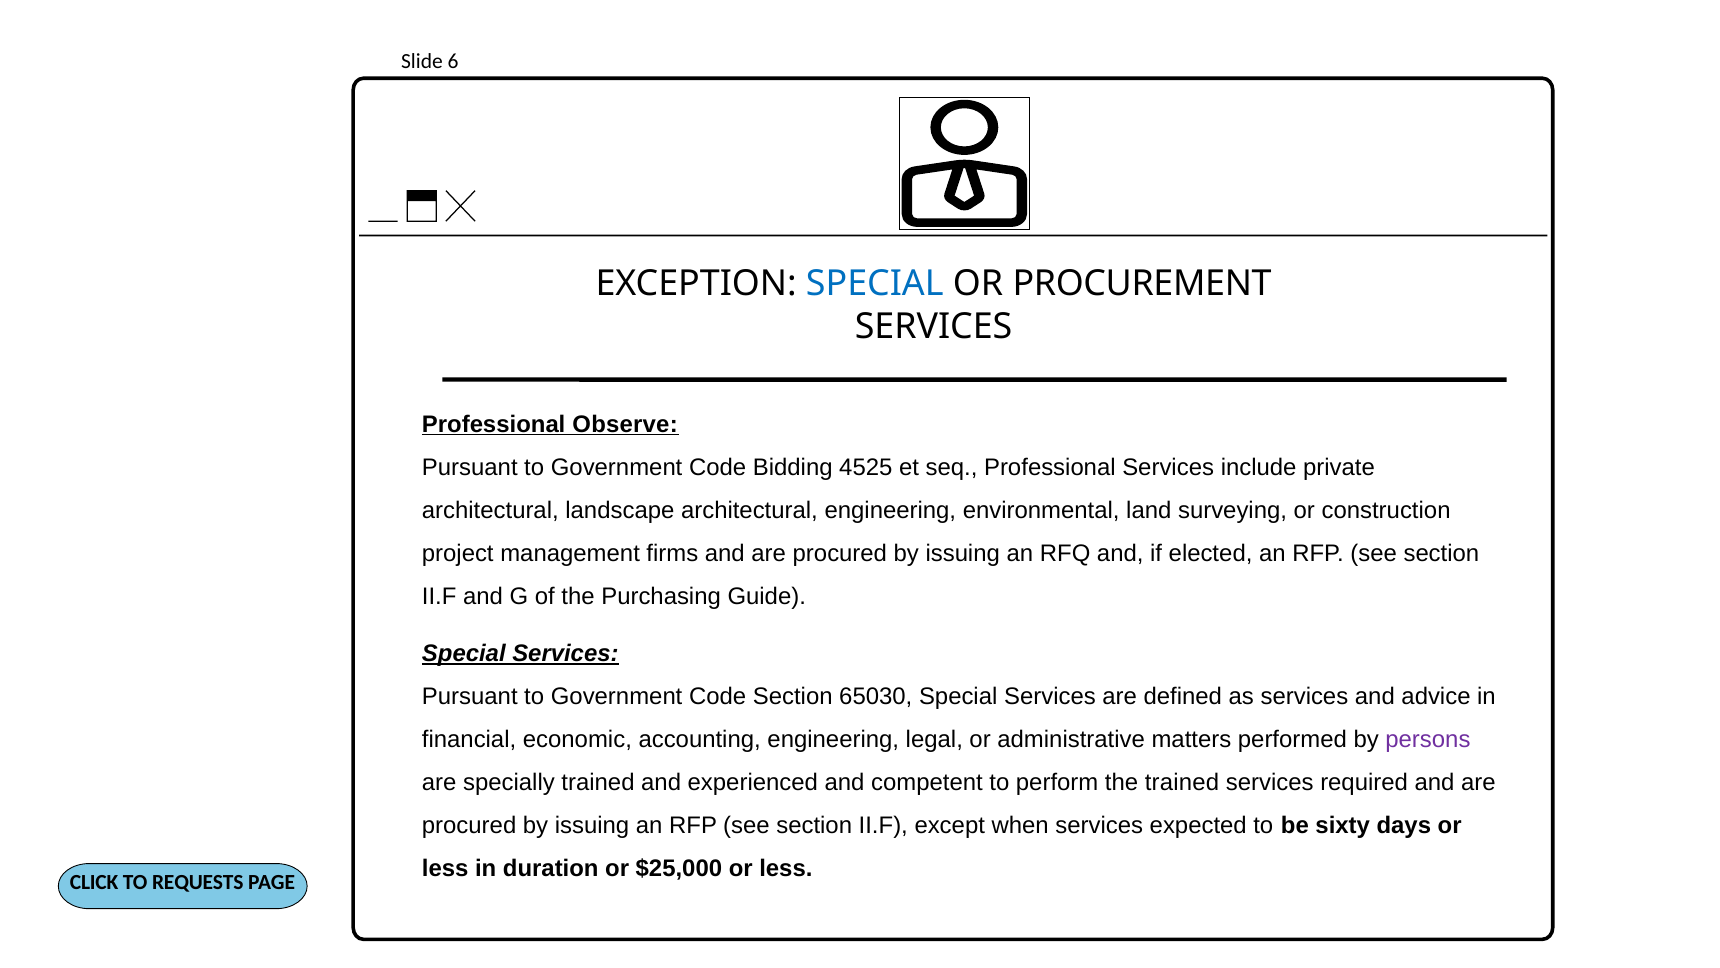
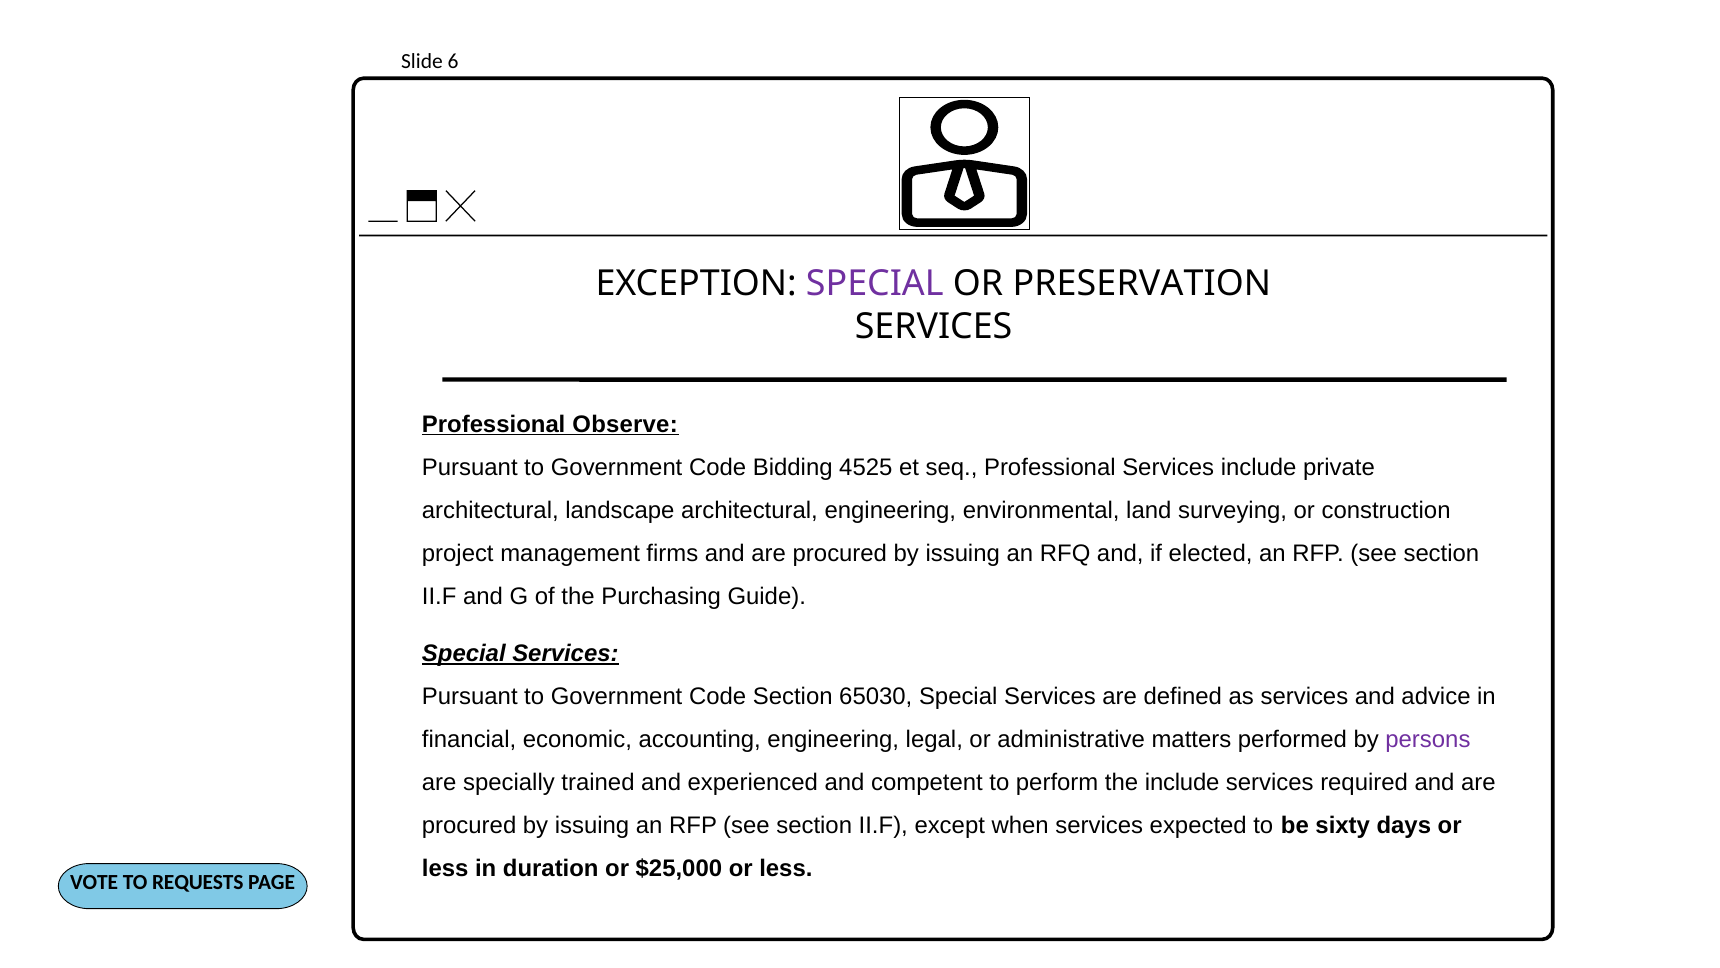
SPECIAL at (875, 283) colour: blue -> purple
PROCUREMENT: PROCUREMENT -> PRESERVATION
the trained: trained -> include
CLICK: CLICK -> VOTE
